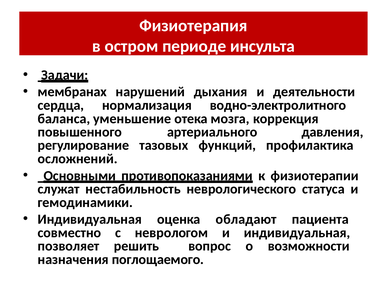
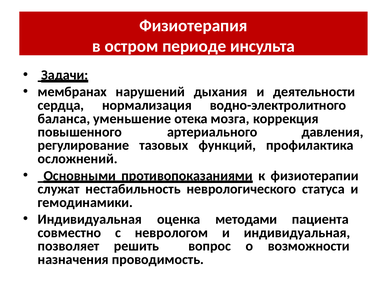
обладают: обладают -> методами
поглощаемого: поглощаемого -> проводимость
